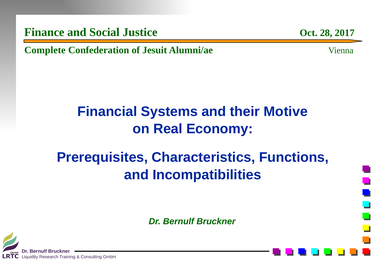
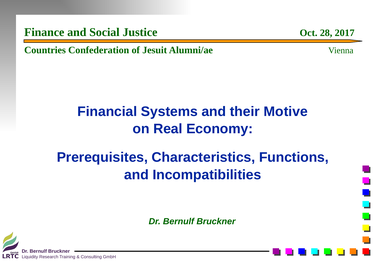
Complete: Complete -> Countries
